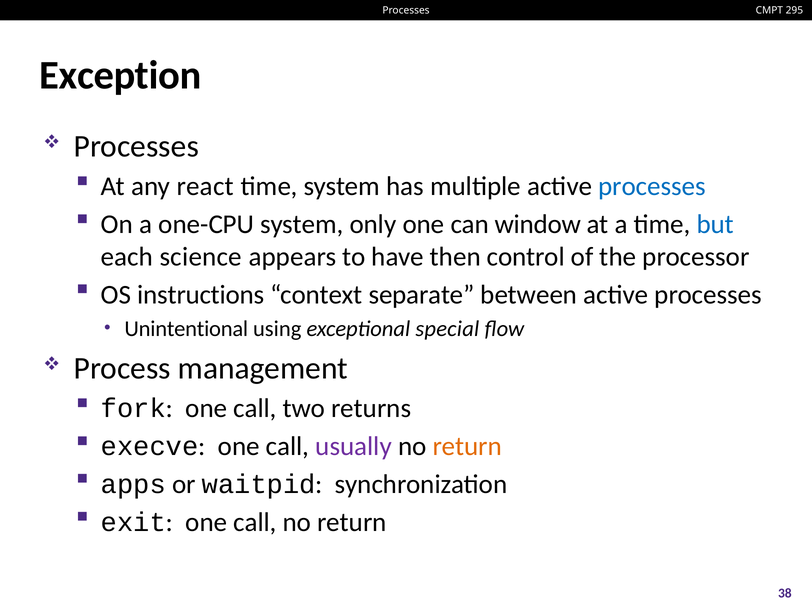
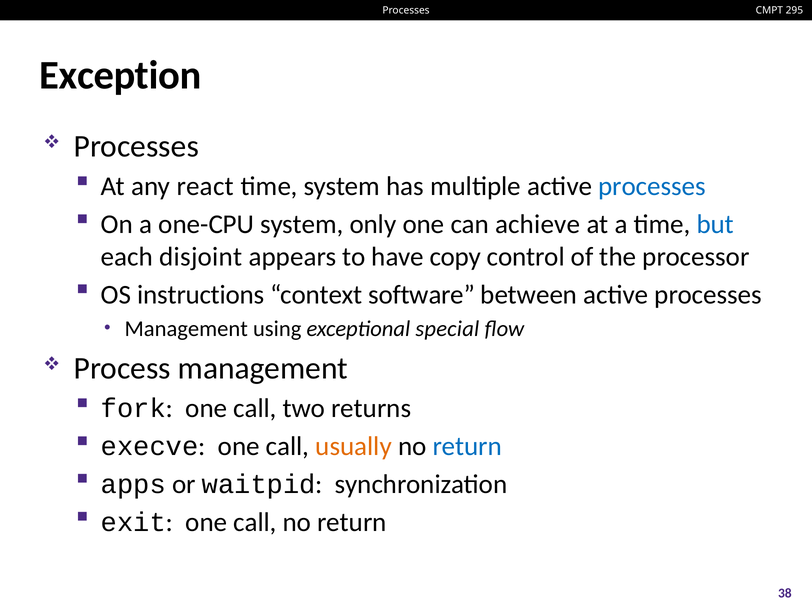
window: window -> achieve
science: science -> disjoint
then: then -> copy
separate: separate -> software
Unintentional at (186, 329): Unintentional -> Management
usually colour: purple -> orange
return at (467, 446) colour: orange -> blue
